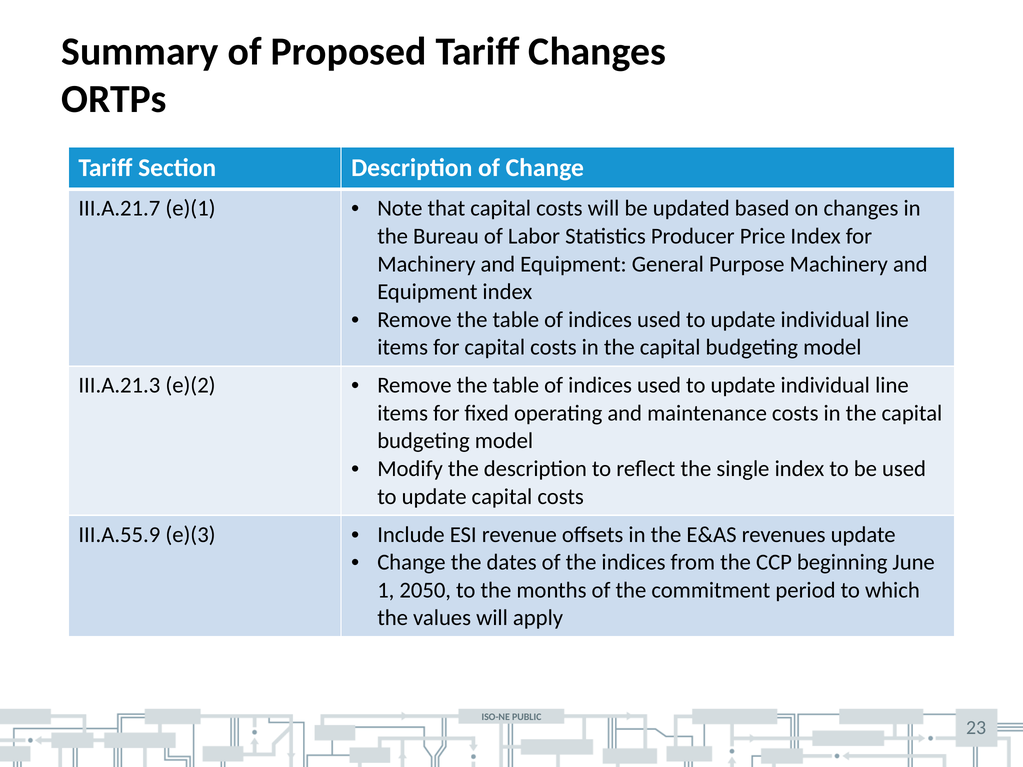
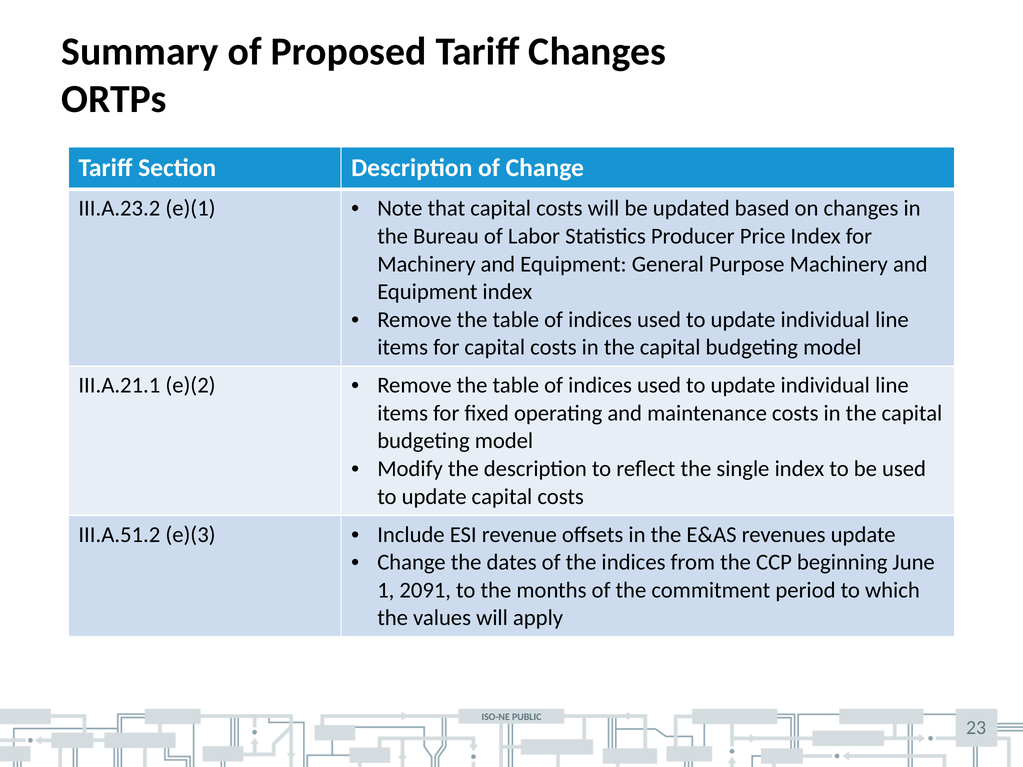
III.A.21.7: III.A.21.7 -> III.A.23.2
III.A.21.3: III.A.21.3 -> III.A.21.1
III.A.55.9: III.A.55.9 -> III.A.51.2
2050: 2050 -> 2091
